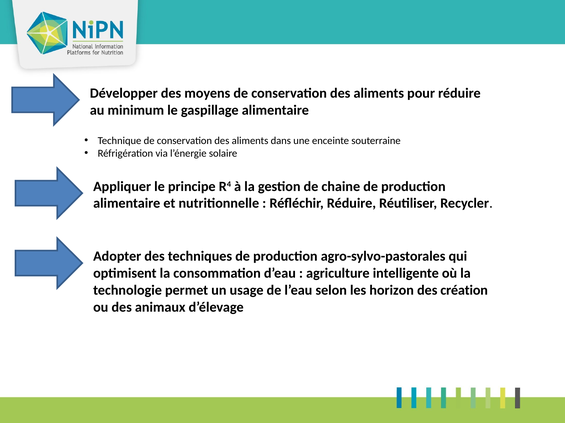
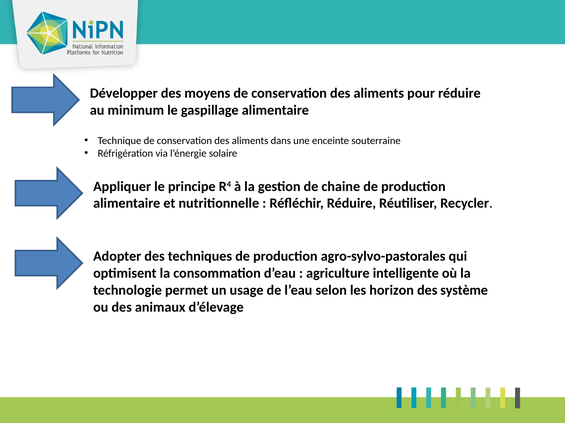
création: création -> système
